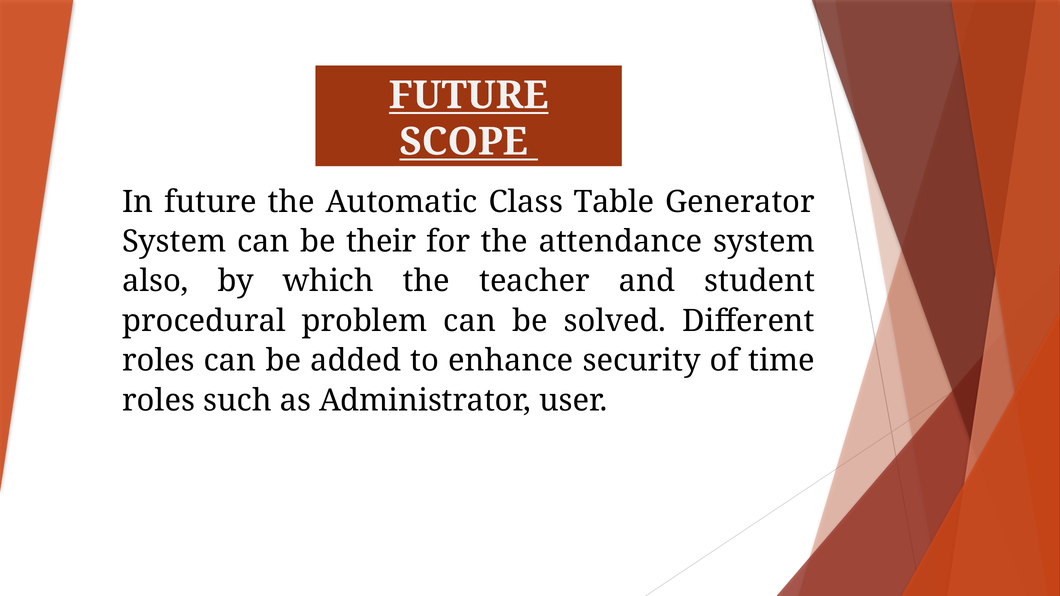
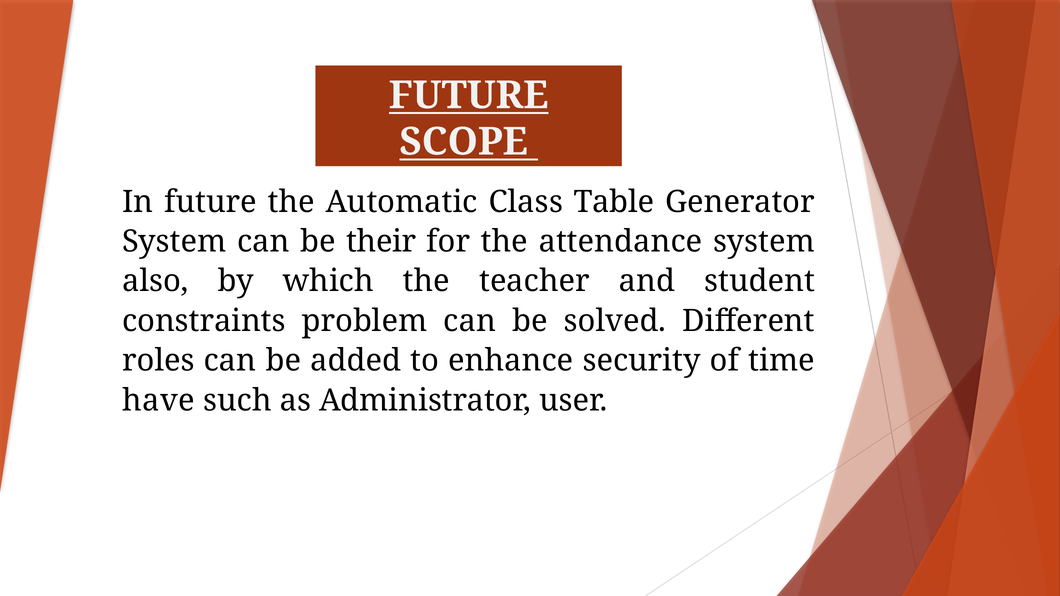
procedural: procedural -> constraints
roles at (159, 401): roles -> have
